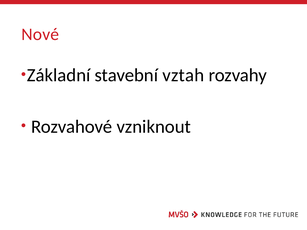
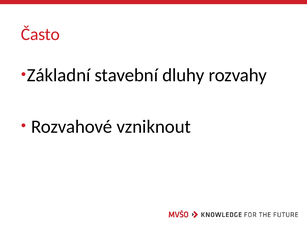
Nové: Nové -> Často
vztah: vztah -> dluhy
